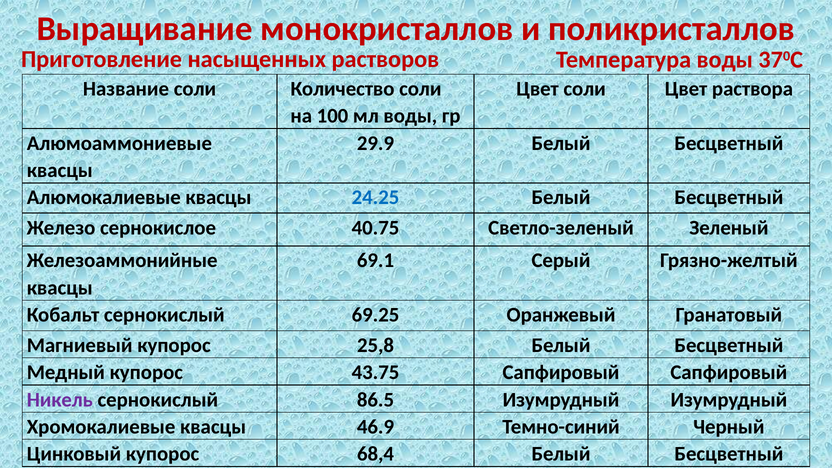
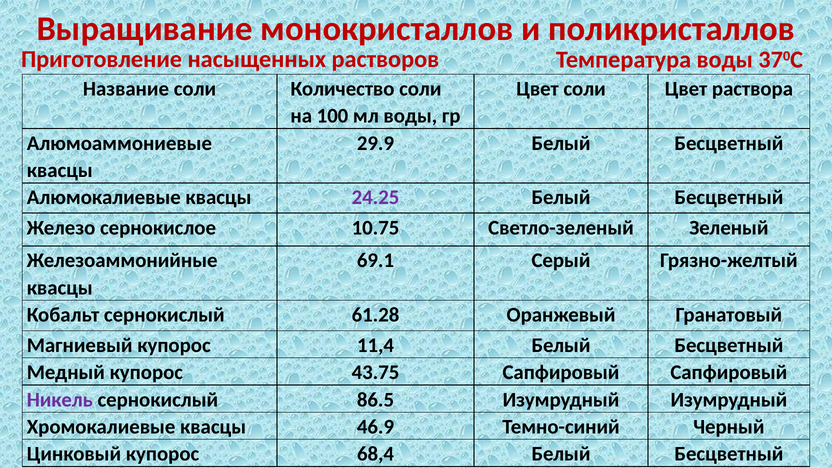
24.25 colour: blue -> purple
40.75: 40.75 -> 10.75
69.25: 69.25 -> 61.28
25,8: 25,8 -> 11,4
